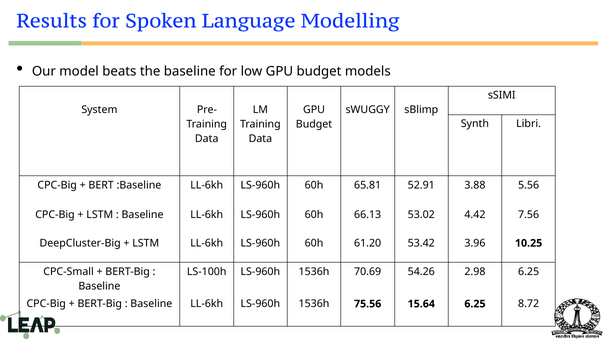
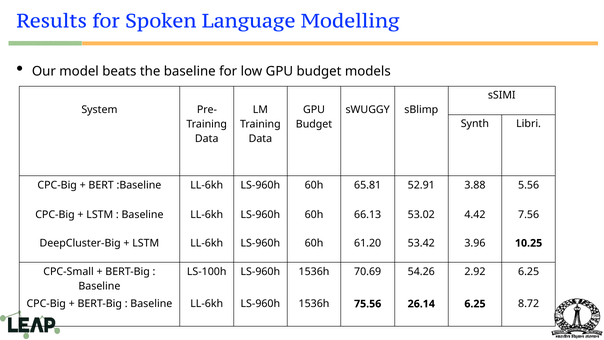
2.98: 2.98 -> 2.92
15.64: 15.64 -> 26.14
